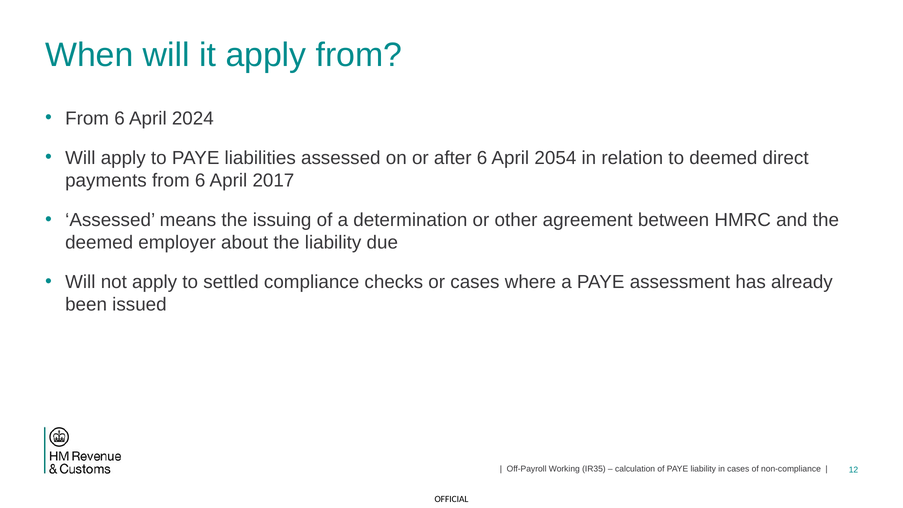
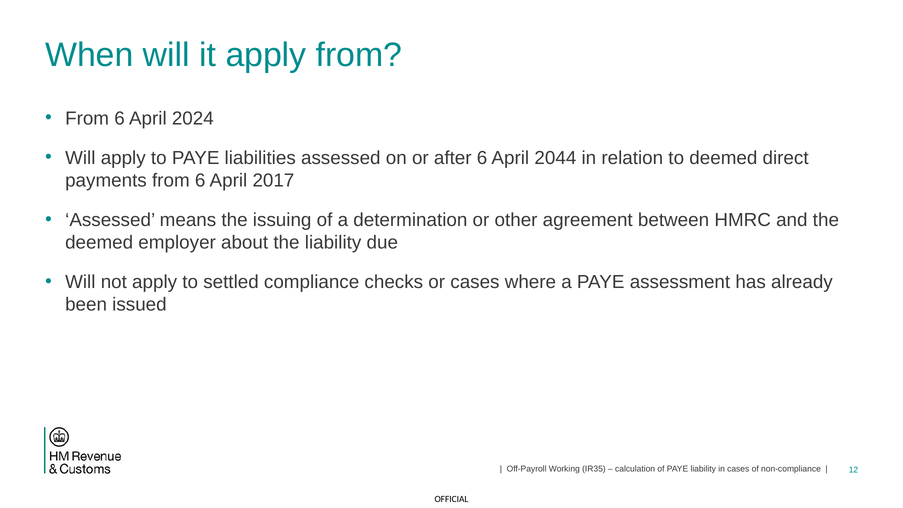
2054: 2054 -> 2044
